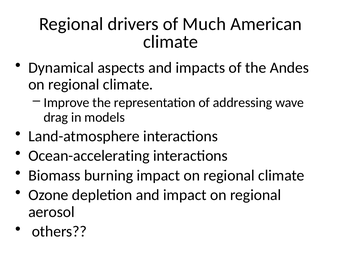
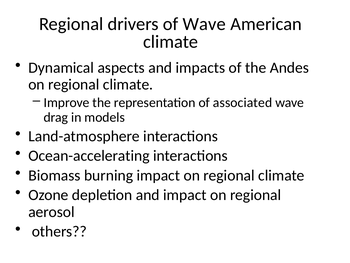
of Much: Much -> Wave
addressing: addressing -> associated
